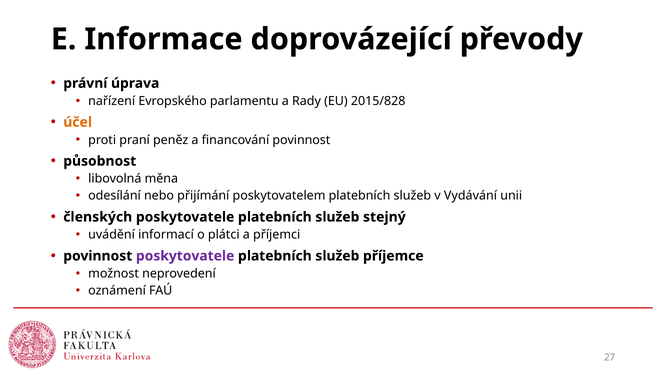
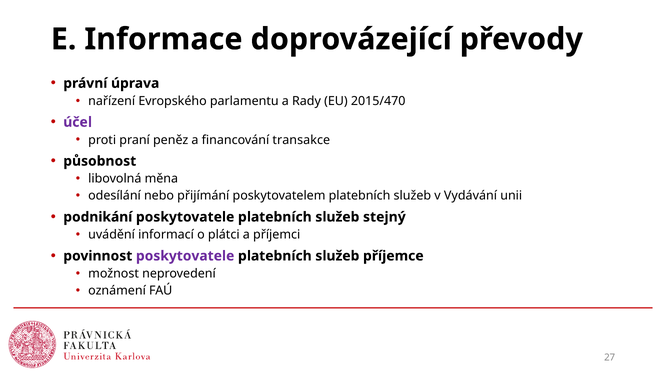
2015/828: 2015/828 -> 2015/470
účel colour: orange -> purple
financování povinnost: povinnost -> transakce
členských: členských -> podnikání
